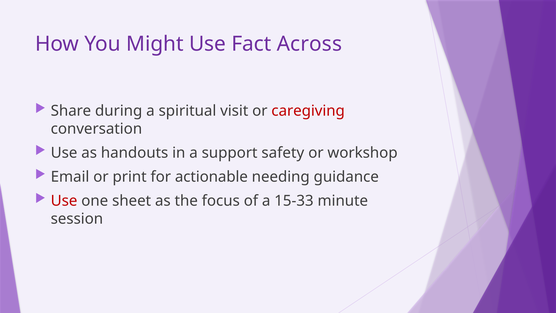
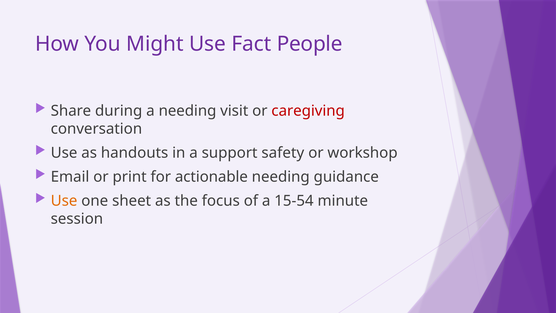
Across: Across -> People
a spiritual: spiritual -> needing
Use at (64, 201) colour: red -> orange
15-33: 15-33 -> 15-54
